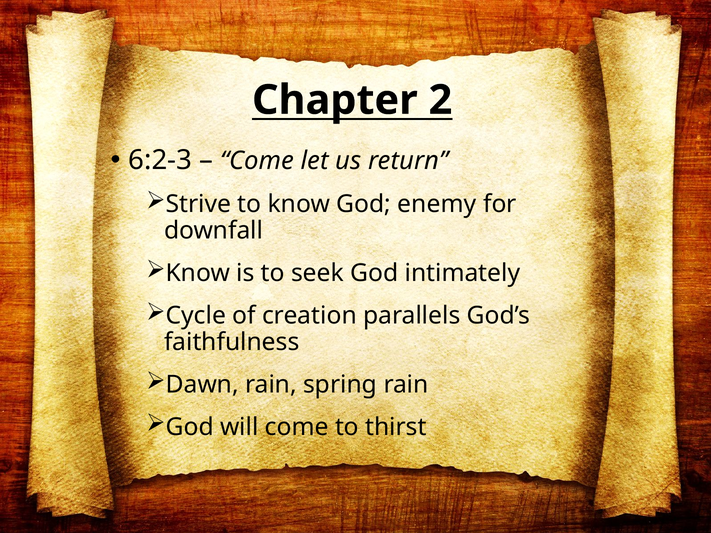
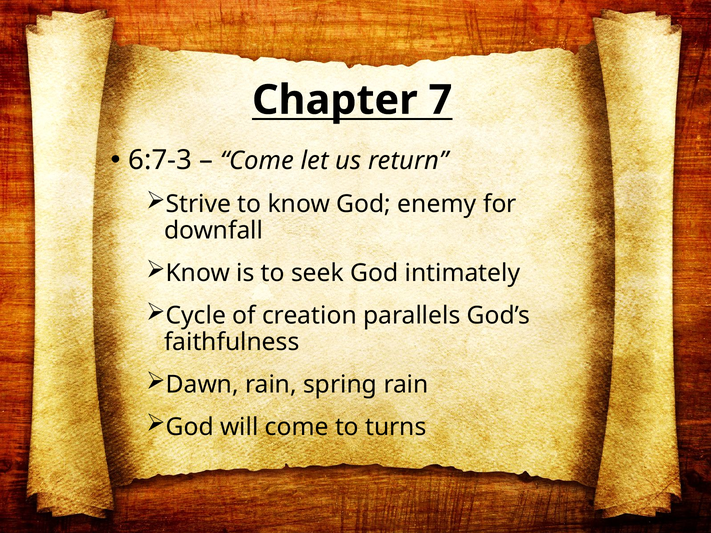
2: 2 -> 7
6:2-3: 6:2-3 -> 6:7-3
thirst: thirst -> turns
